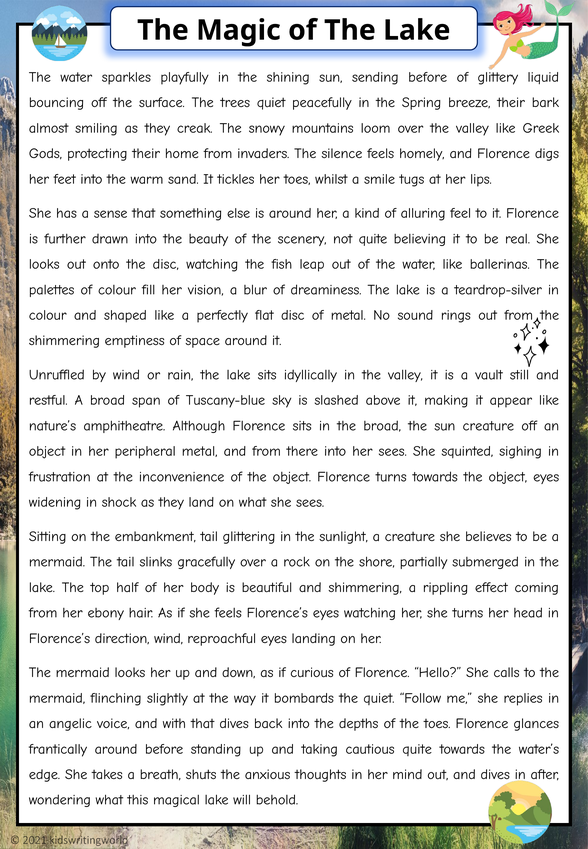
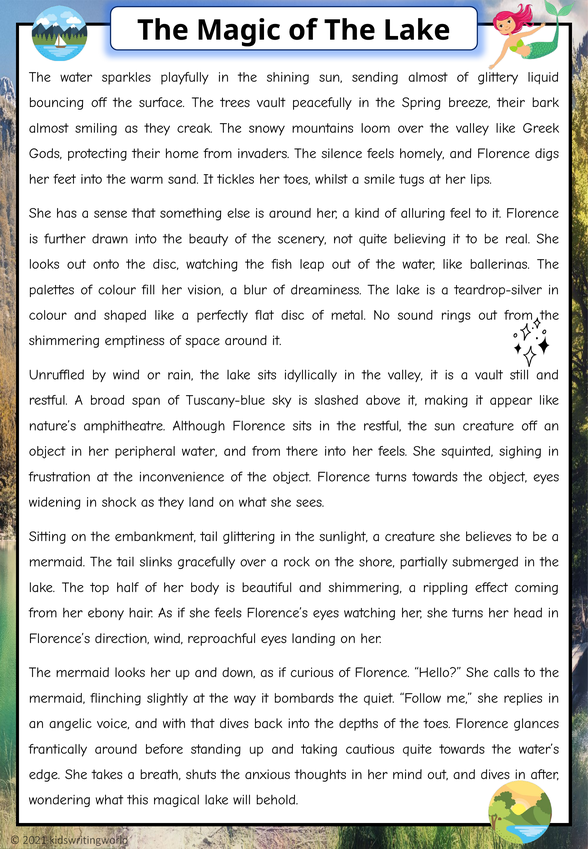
sending before: before -> almost
trees quiet: quiet -> vault
the broad: broad -> restful
peripheral metal: metal -> water
her sees: sees -> feels
